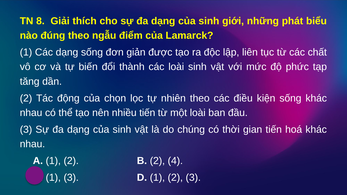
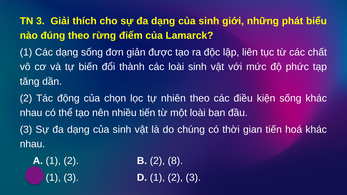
TN 8: 8 -> 3
ngẫu: ngẫu -> rừng
4: 4 -> 8
